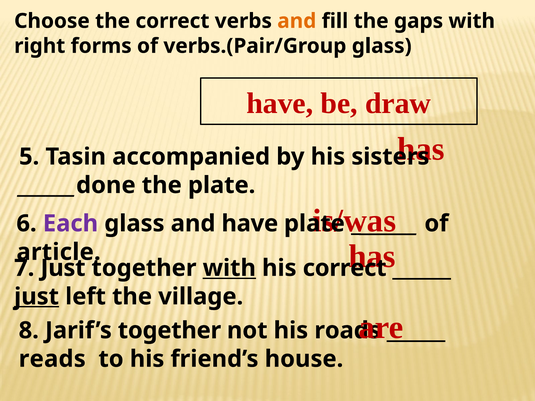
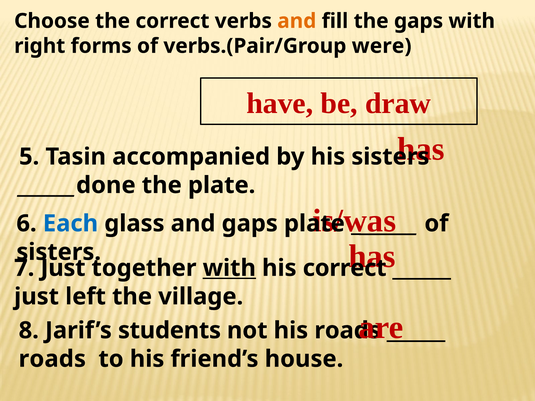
verbs.(Pair/Group glass: glass -> were
Each colour: purple -> blue
and have: have -> gaps
article at (59, 252): article -> sisters
just at (37, 297) underline: present -> none
Jarif’s together: together -> students
reads at (52, 359): reads -> roads
